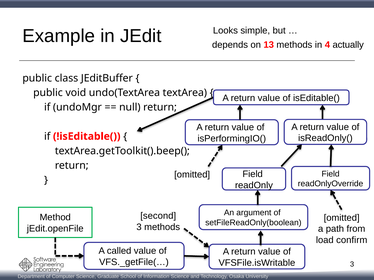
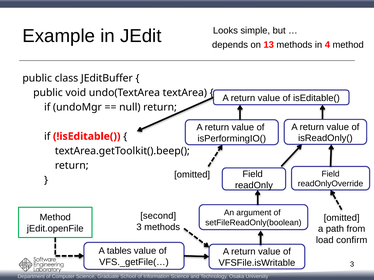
4 actually: actually -> method
called: called -> tables
